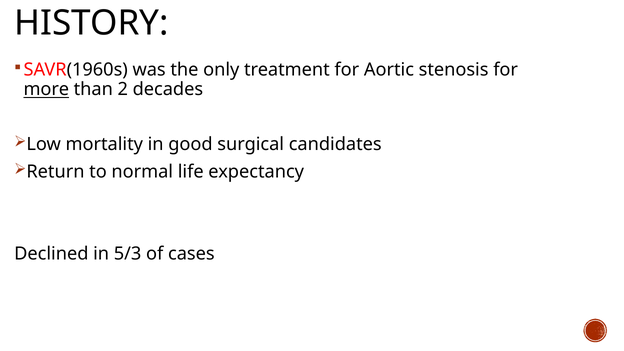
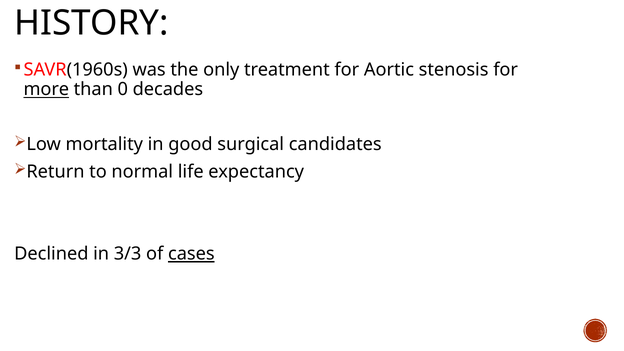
2: 2 -> 0
5/3: 5/3 -> 3/3
cases underline: none -> present
